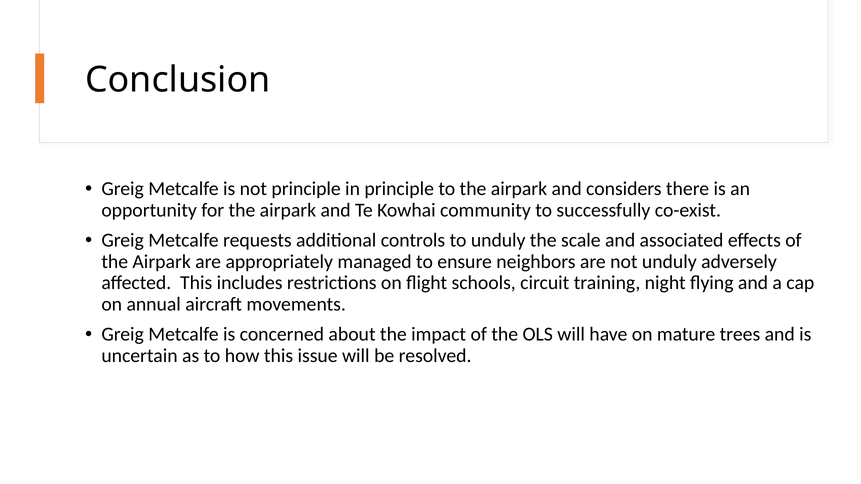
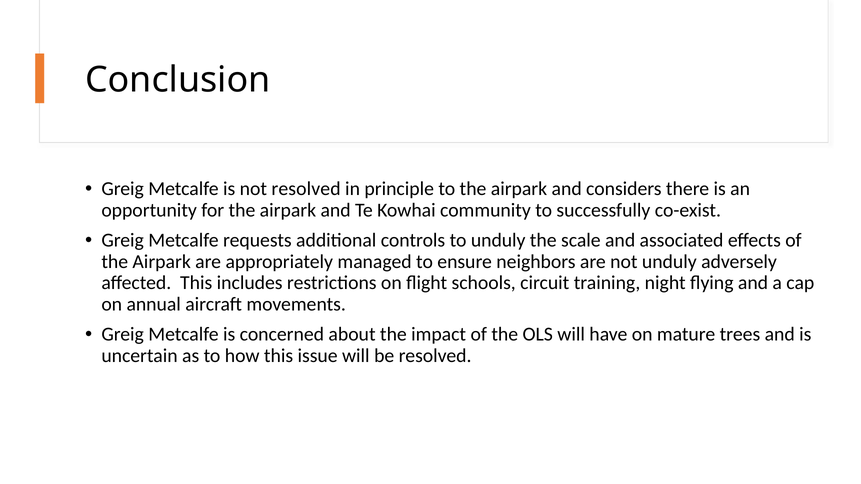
not principle: principle -> resolved
